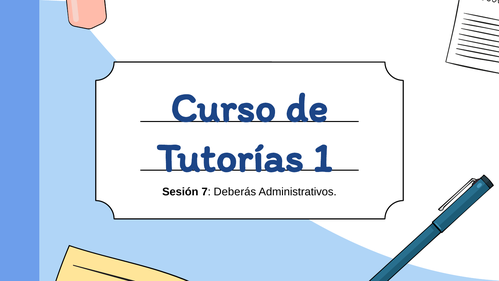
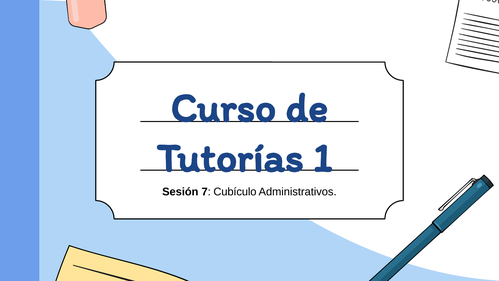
Deberás: Deberás -> Cubículo
